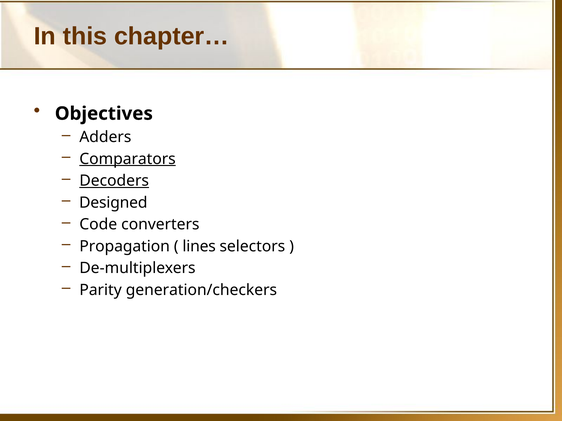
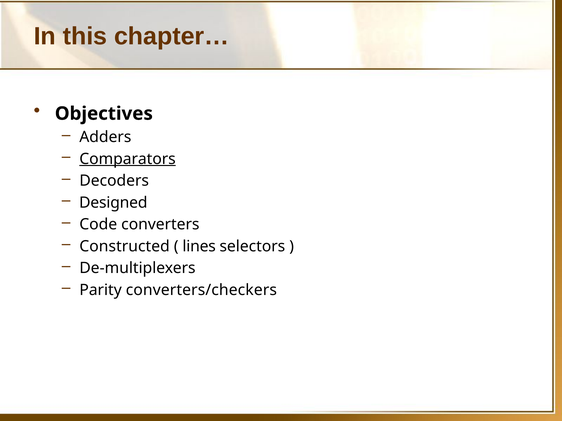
Decoders underline: present -> none
Propagation: Propagation -> Constructed
generation/checkers: generation/checkers -> converters/checkers
